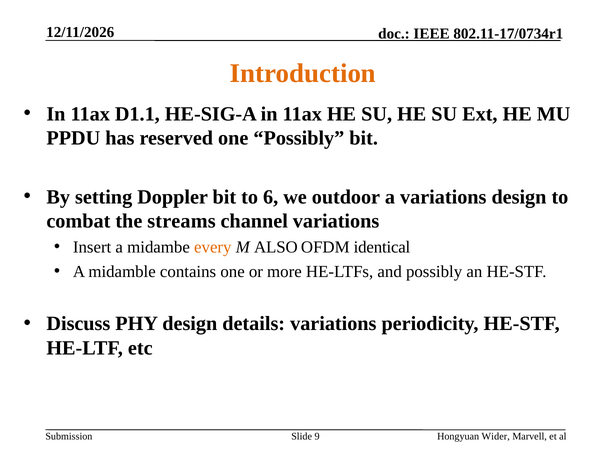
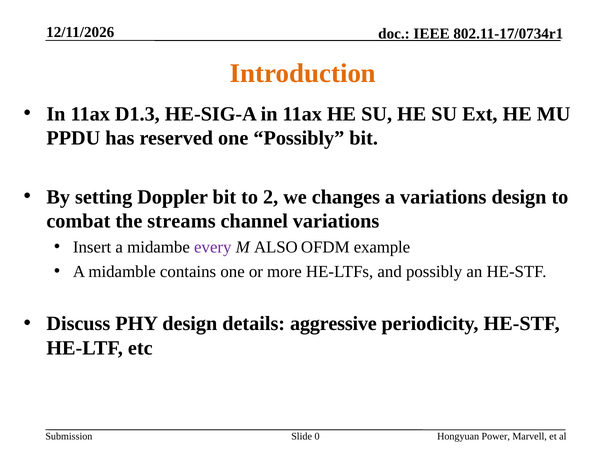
D1.1: D1.1 -> D1.3
6: 6 -> 2
outdoor: outdoor -> changes
every colour: orange -> purple
identical: identical -> example
details variations: variations -> aggressive
9: 9 -> 0
Wider: Wider -> Power
